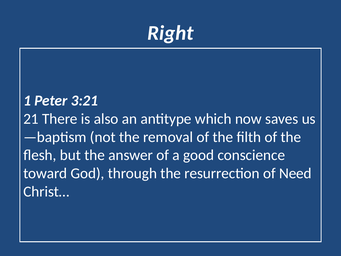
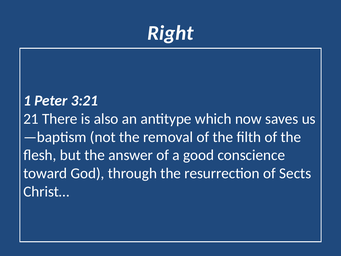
Need: Need -> Sects
